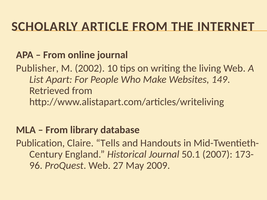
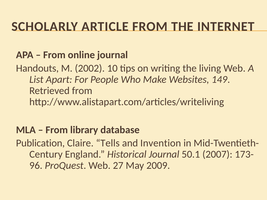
Publisher: Publisher -> Handouts
Handouts: Handouts -> Invention
